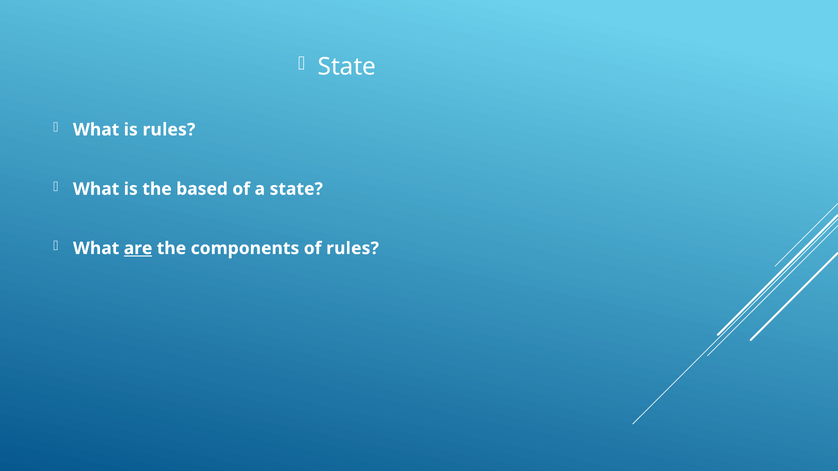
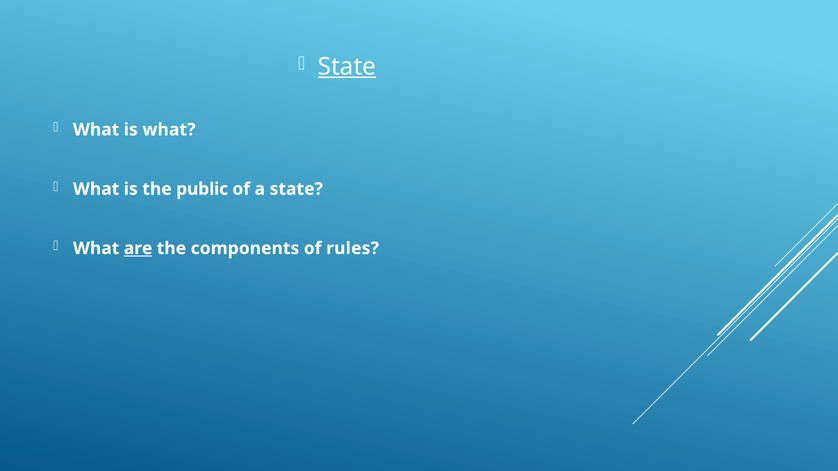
State at (347, 67) underline: none -> present
is rules: rules -> what
based: based -> public
